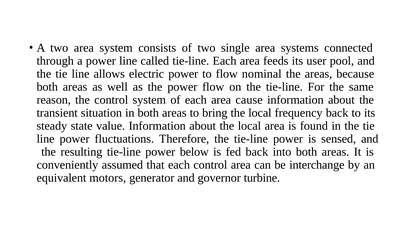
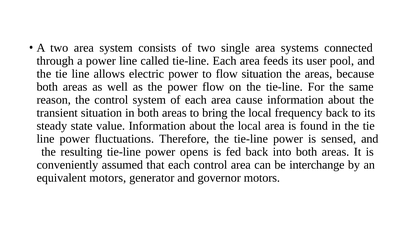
flow nominal: nominal -> situation
below: below -> opens
governor turbine: turbine -> motors
